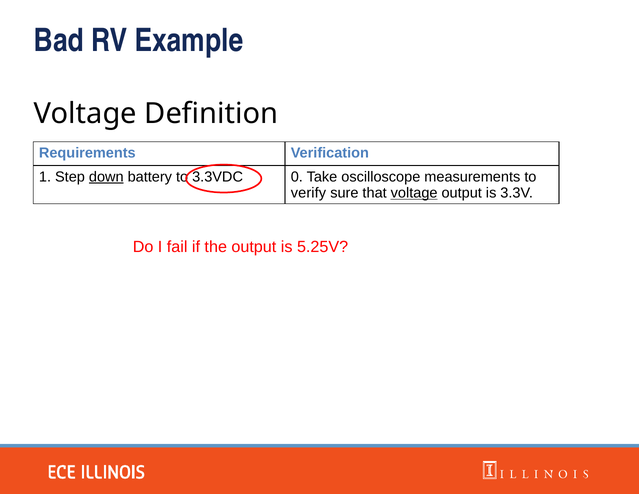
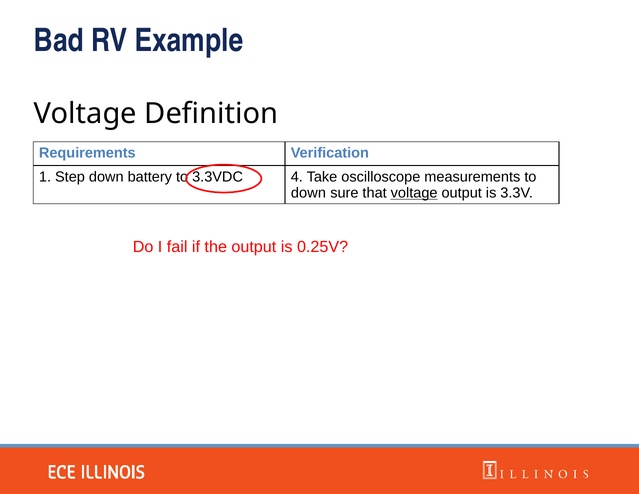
down at (106, 177) underline: present -> none
0: 0 -> 4
verify at (308, 193): verify -> down
5.25V: 5.25V -> 0.25V
